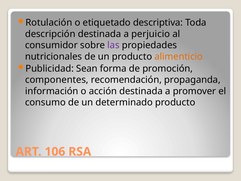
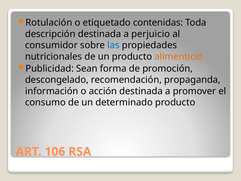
descriptiva: descriptiva -> contenidas
las colour: purple -> blue
componentes: componentes -> descongelado
